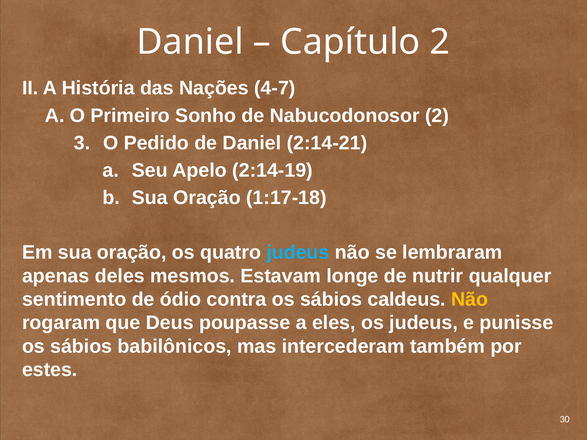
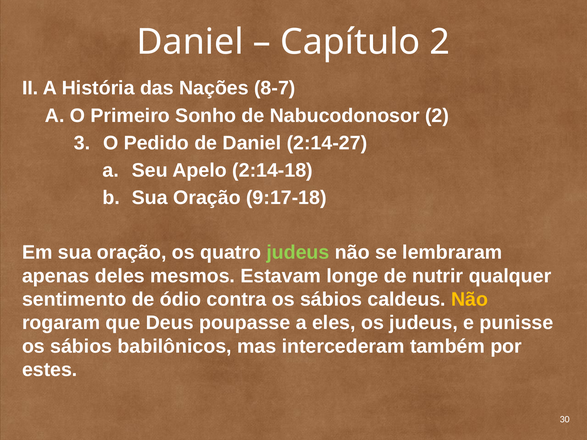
4-7: 4-7 -> 8-7
2:14-21: 2:14-21 -> 2:14-27
2:14-19: 2:14-19 -> 2:14-18
1:17-18: 1:17-18 -> 9:17-18
judeus at (298, 253) colour: light blue -> light green
